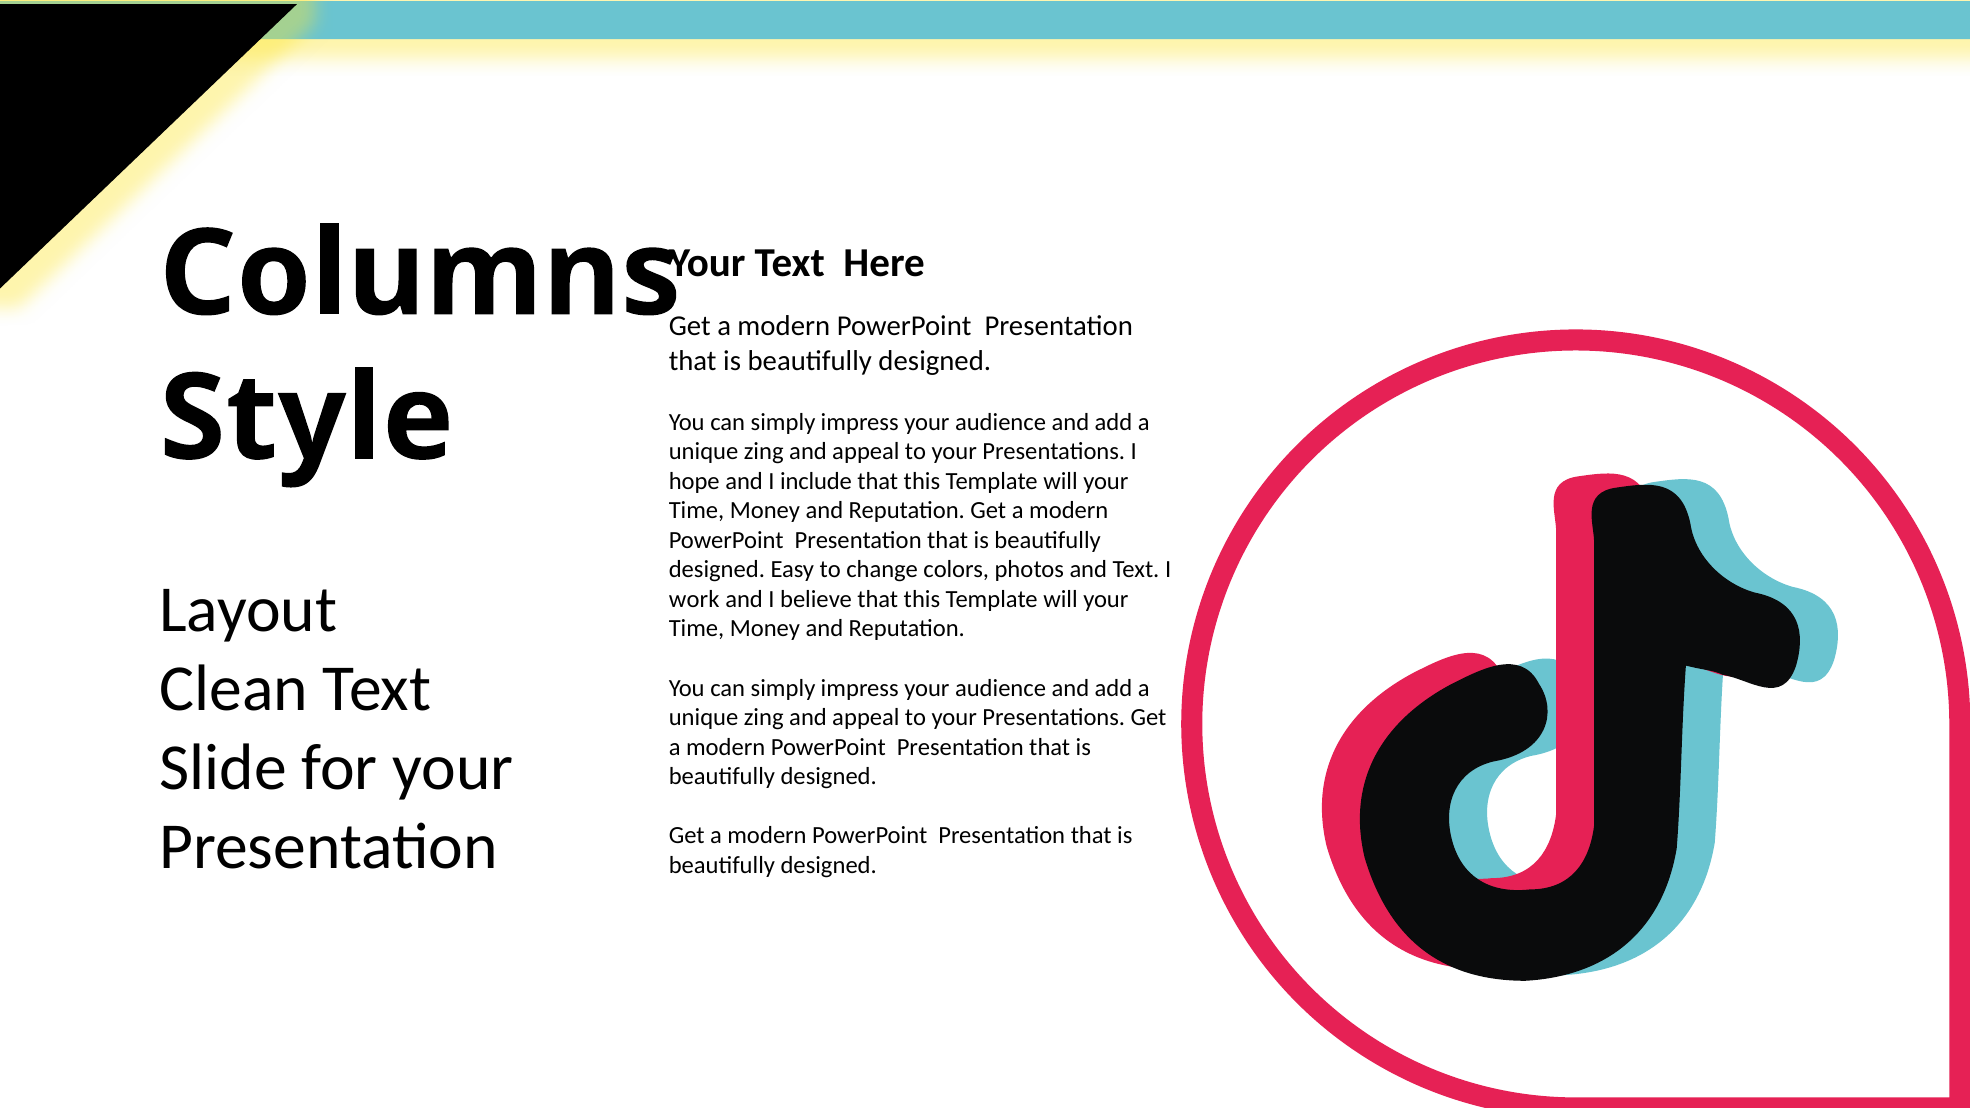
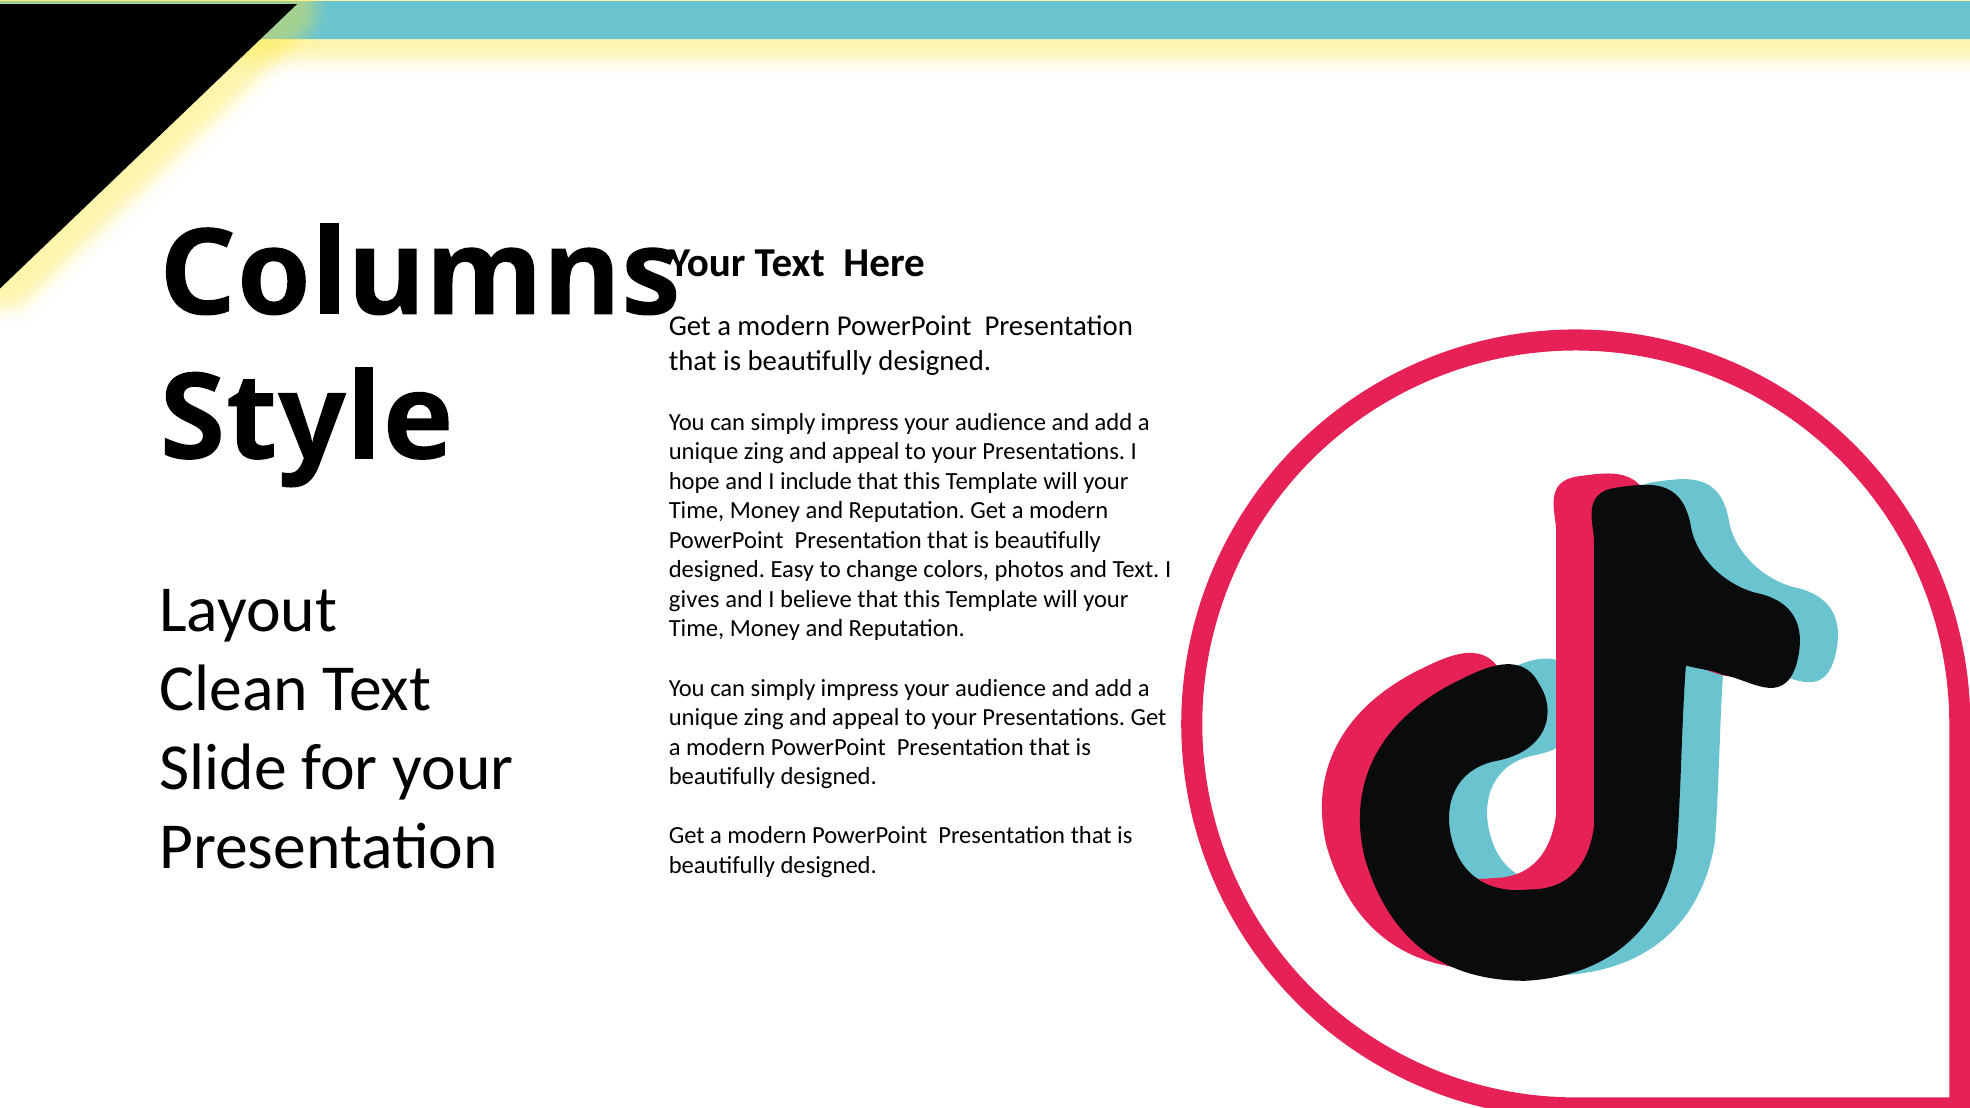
work: work -> gives
